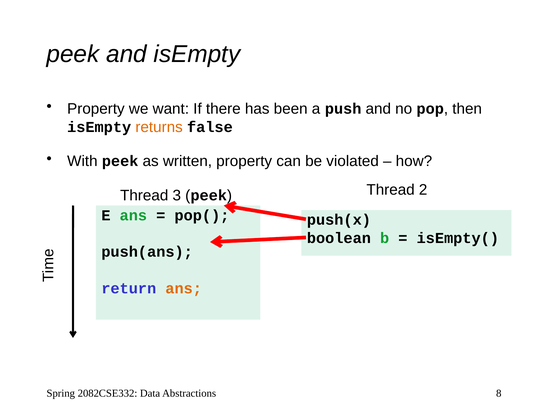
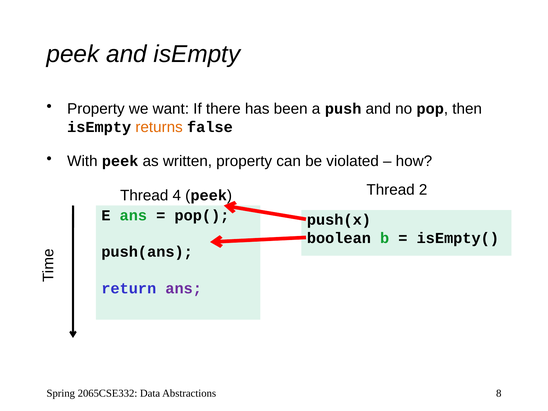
3: 3 -> 4
ans at (184, 288) colour: orange -> purple
2082: 2082 -> 2065
